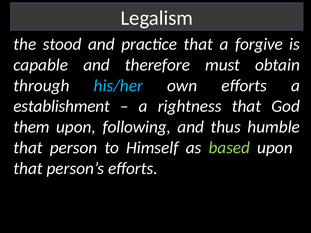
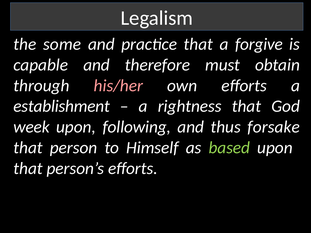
stood: stood -> some
his/her colour: light blue -> pink
them: them -> week
humble: humble -> forsake
